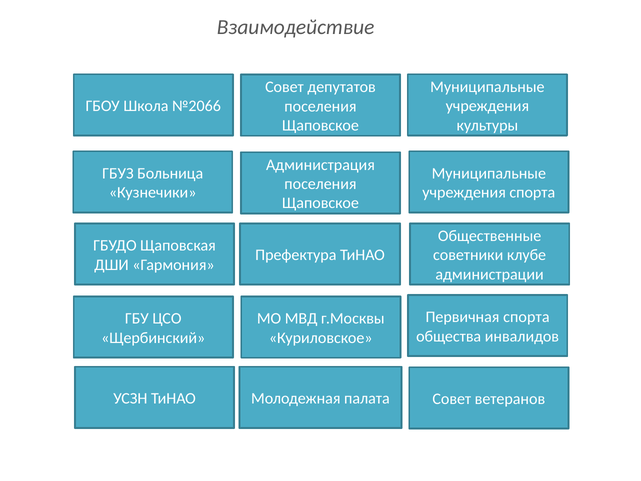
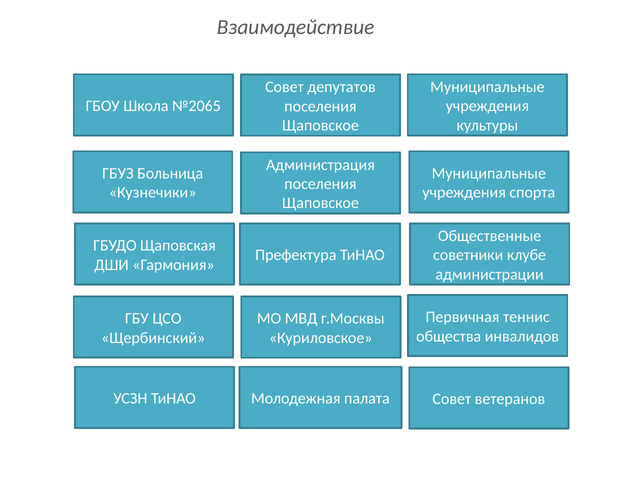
№2066: №2066 -> №2065
Первичная спорта: спорта -> теннис
